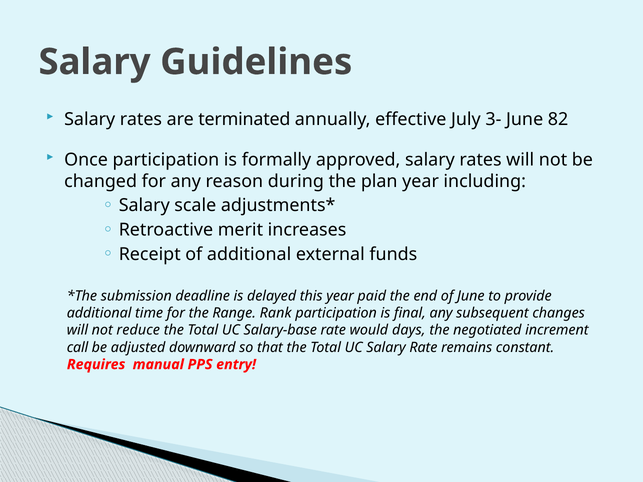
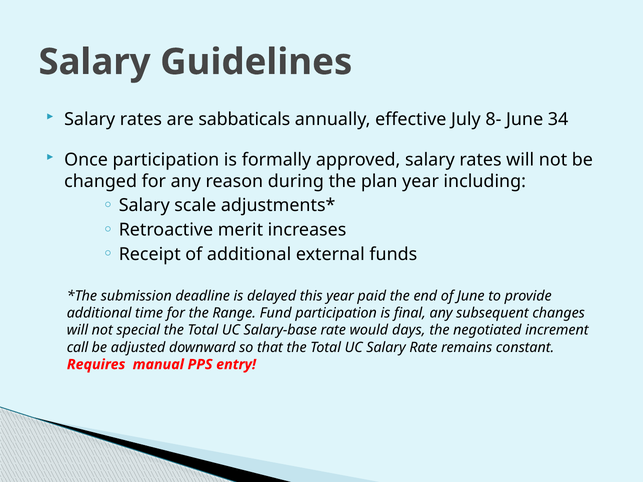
terminated: terminated -> sabbaticals
3-: 3- -> 8-
82: 82 -> 34
Rank: Rank -> Fund
reduce: reduce -> special
